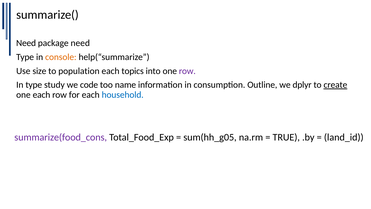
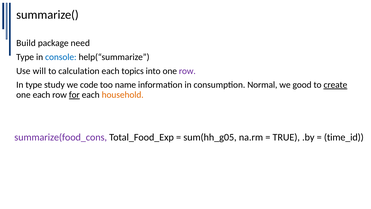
Need at (26, 43): Need -> Build
console colour: orange -> blue
size: size -> will
population: population -> calculation
Outline: Outline -> Normal
dplyr: dplyr -> good
for underline: none -> present
household colour: blue -> orange
land_id: land_id -> time_id
